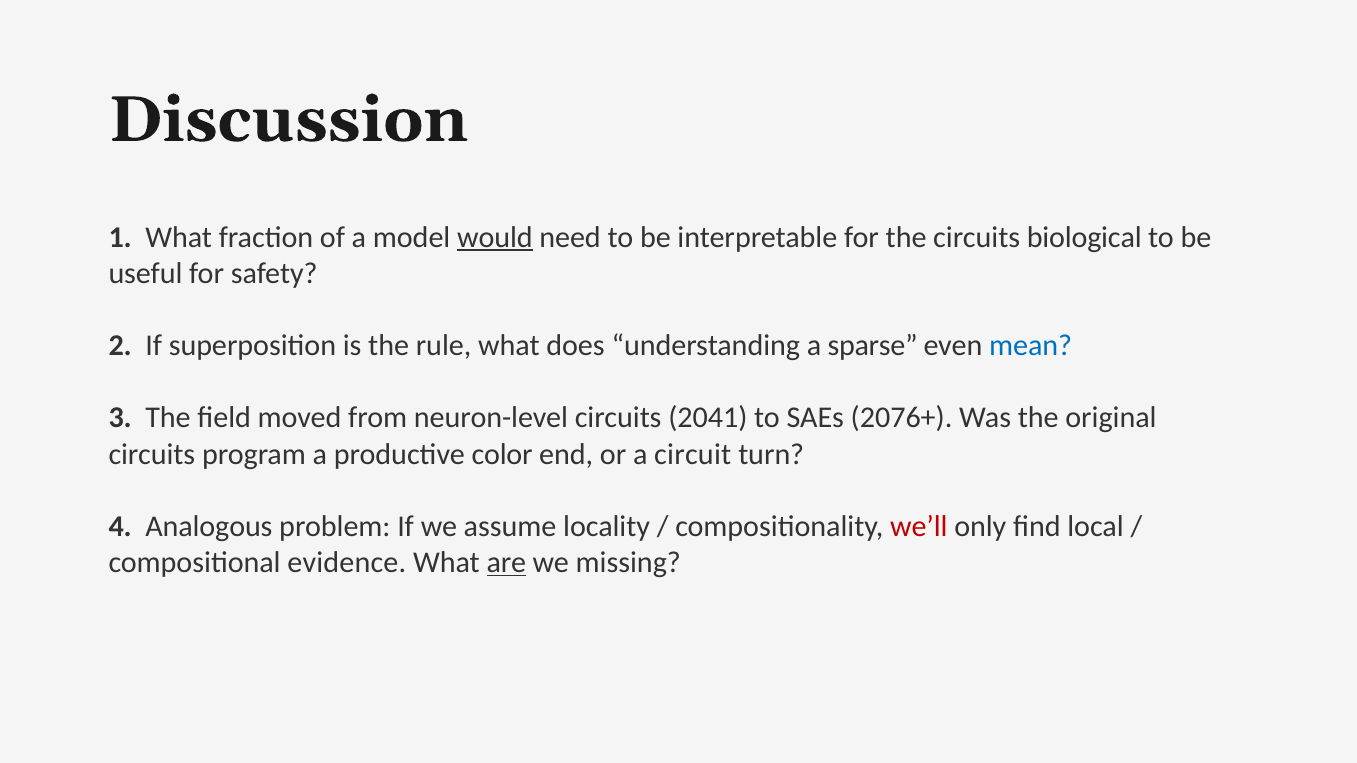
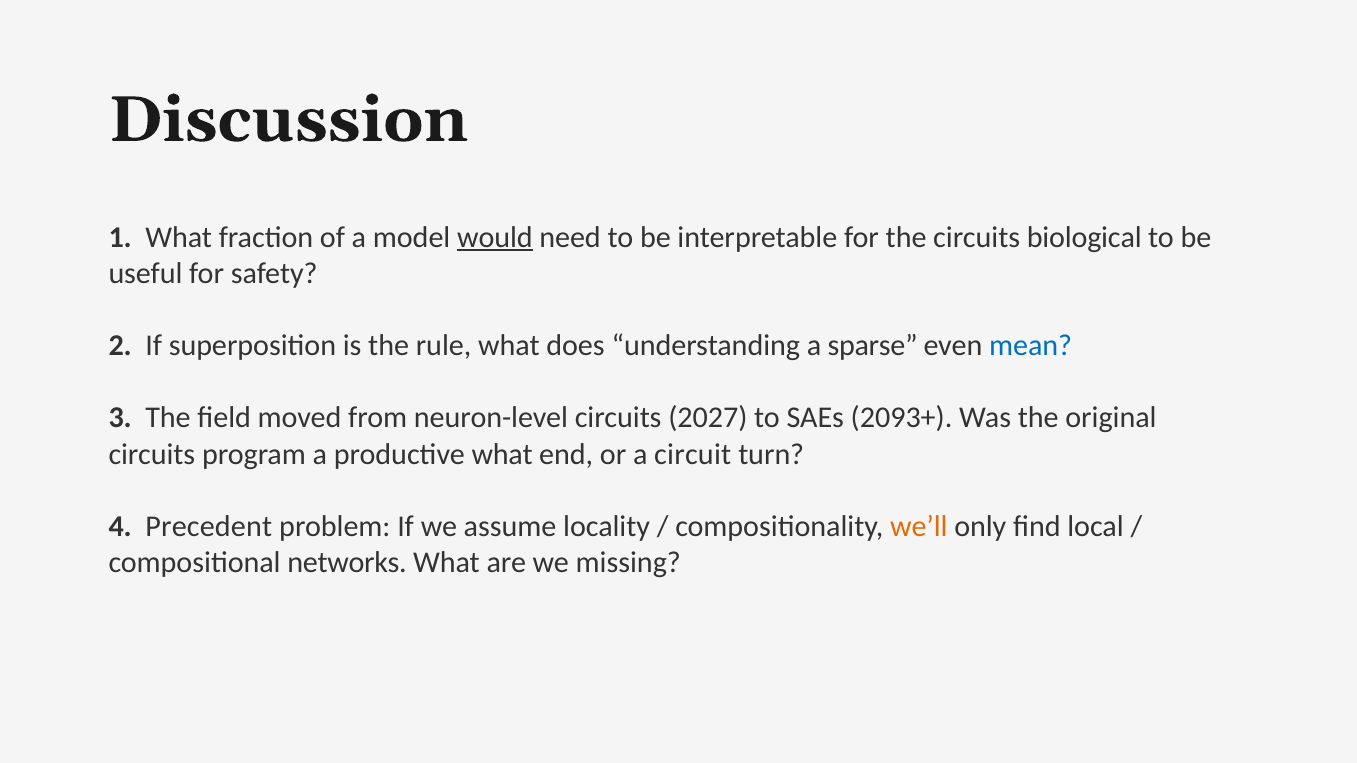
2041: 2041 -> 2027
2076+: 2076+ -> 2093+
productive color: color -> what
Analogous: Analogous -> Precedent
we’ll colour: red -> orange
evidence: evidence -> networks
are underline: present -> none
